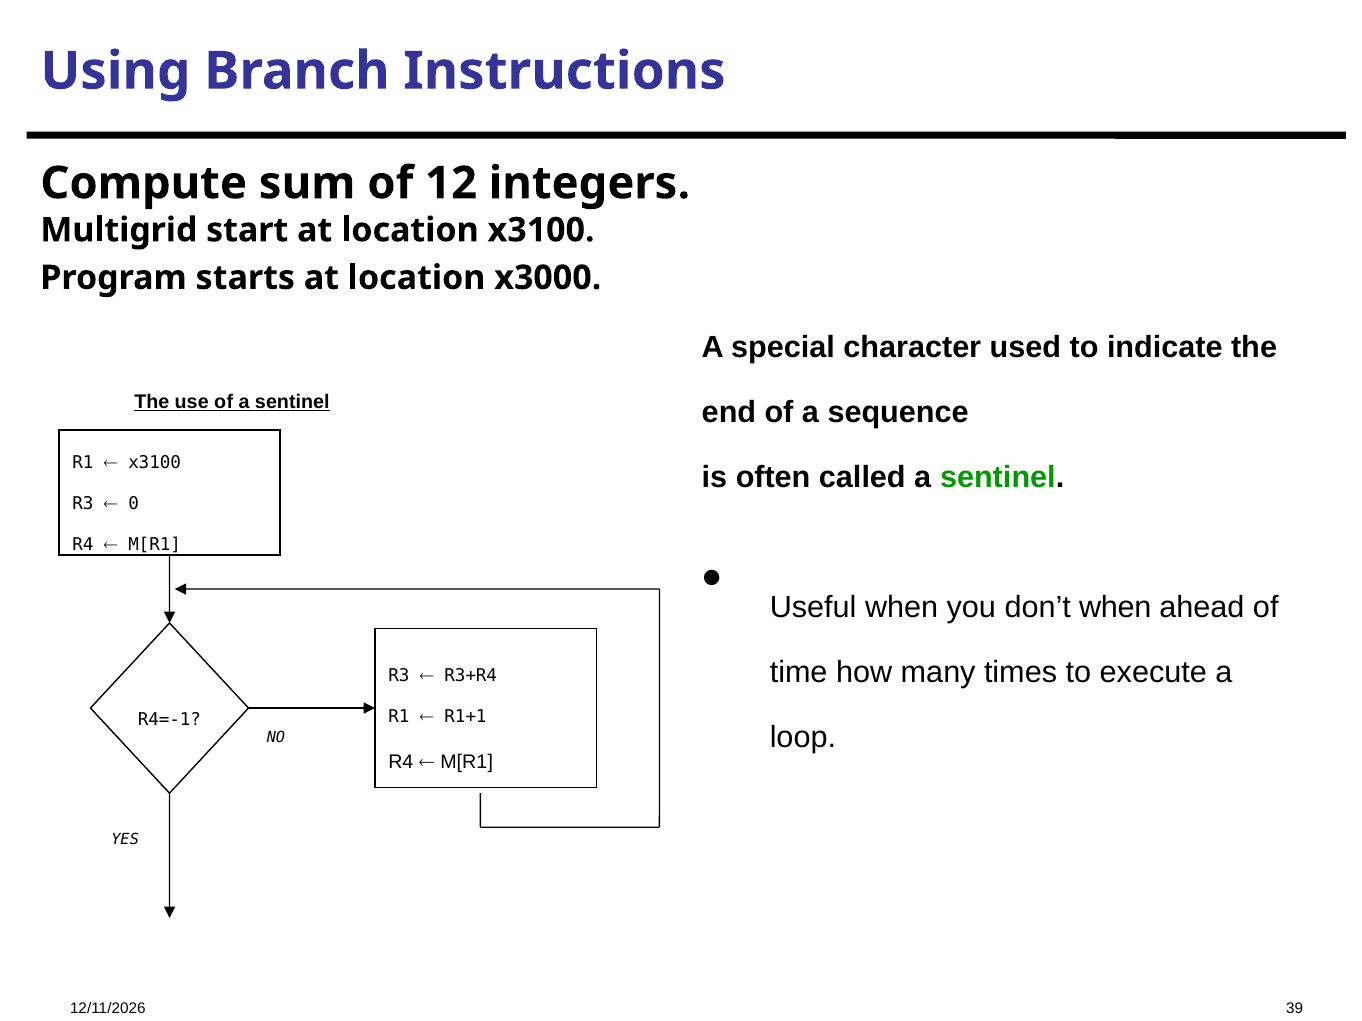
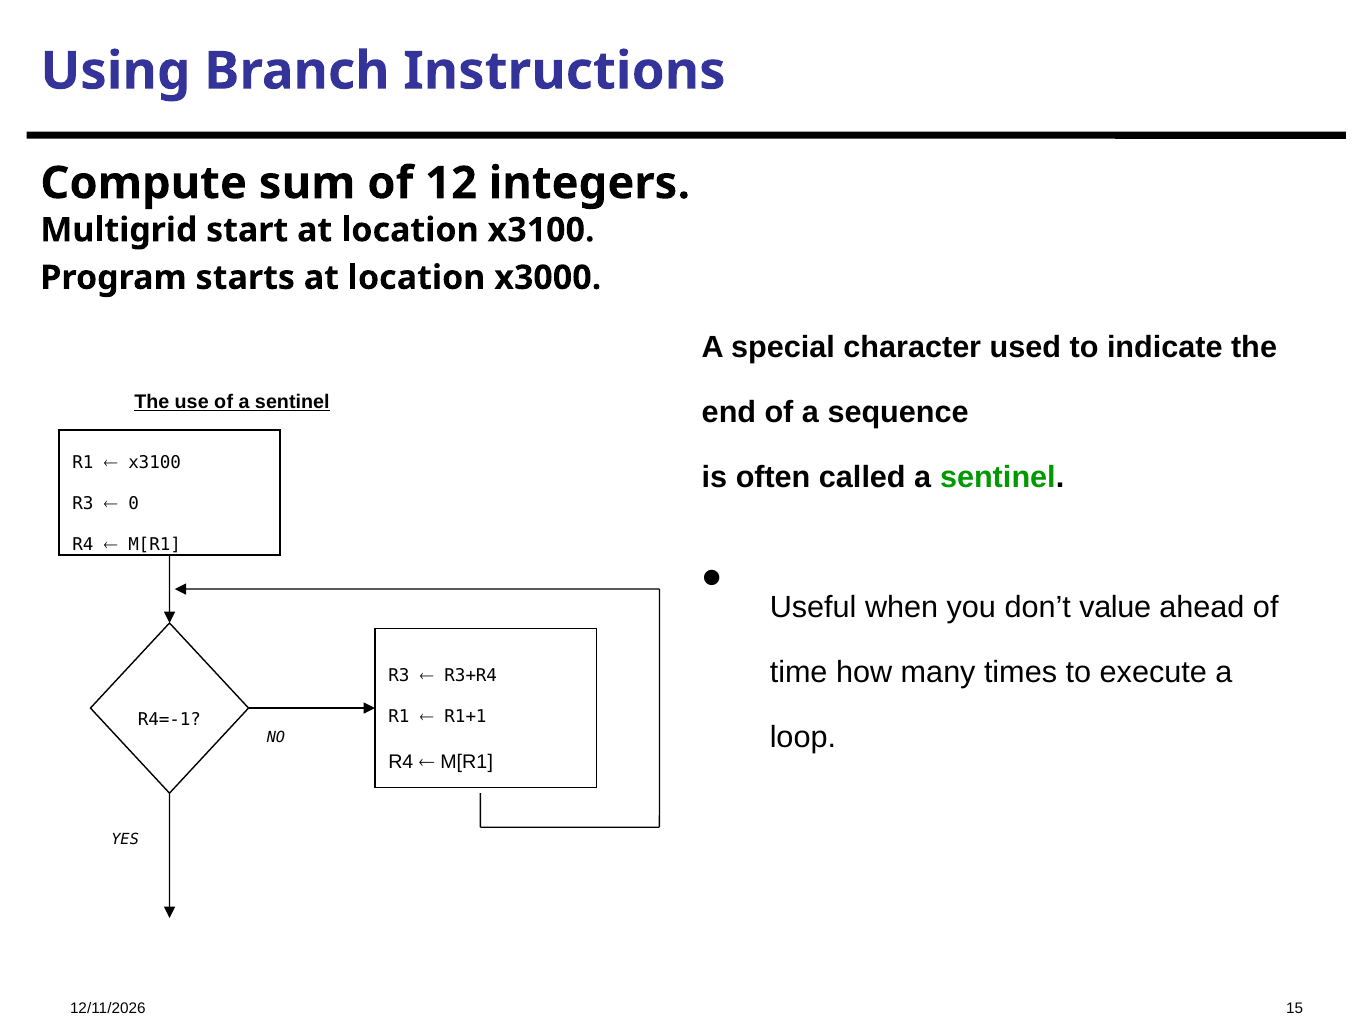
don’t when: when -> value
39: 39 -> 15
